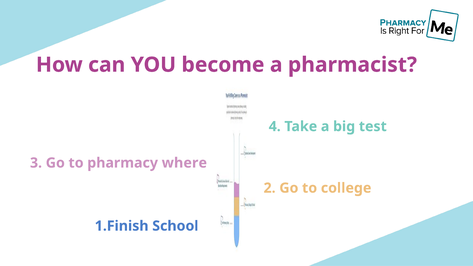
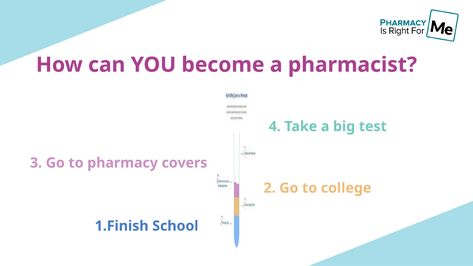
where: where -> covers
